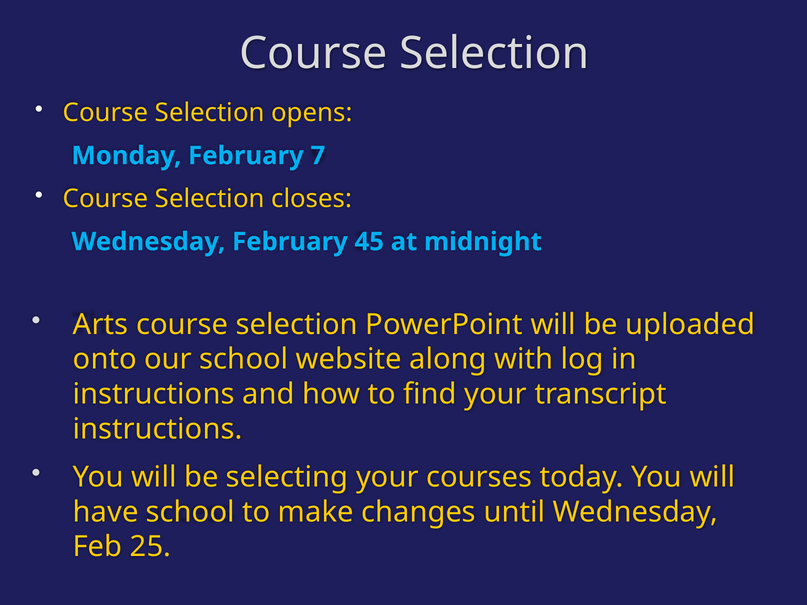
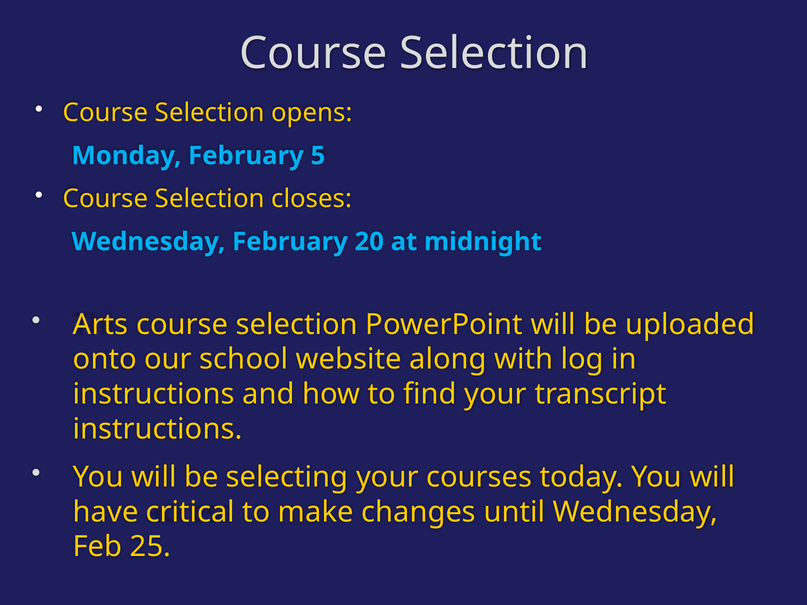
7: 7 -> 5
45: 45 -> 20
have school: school -> critical
